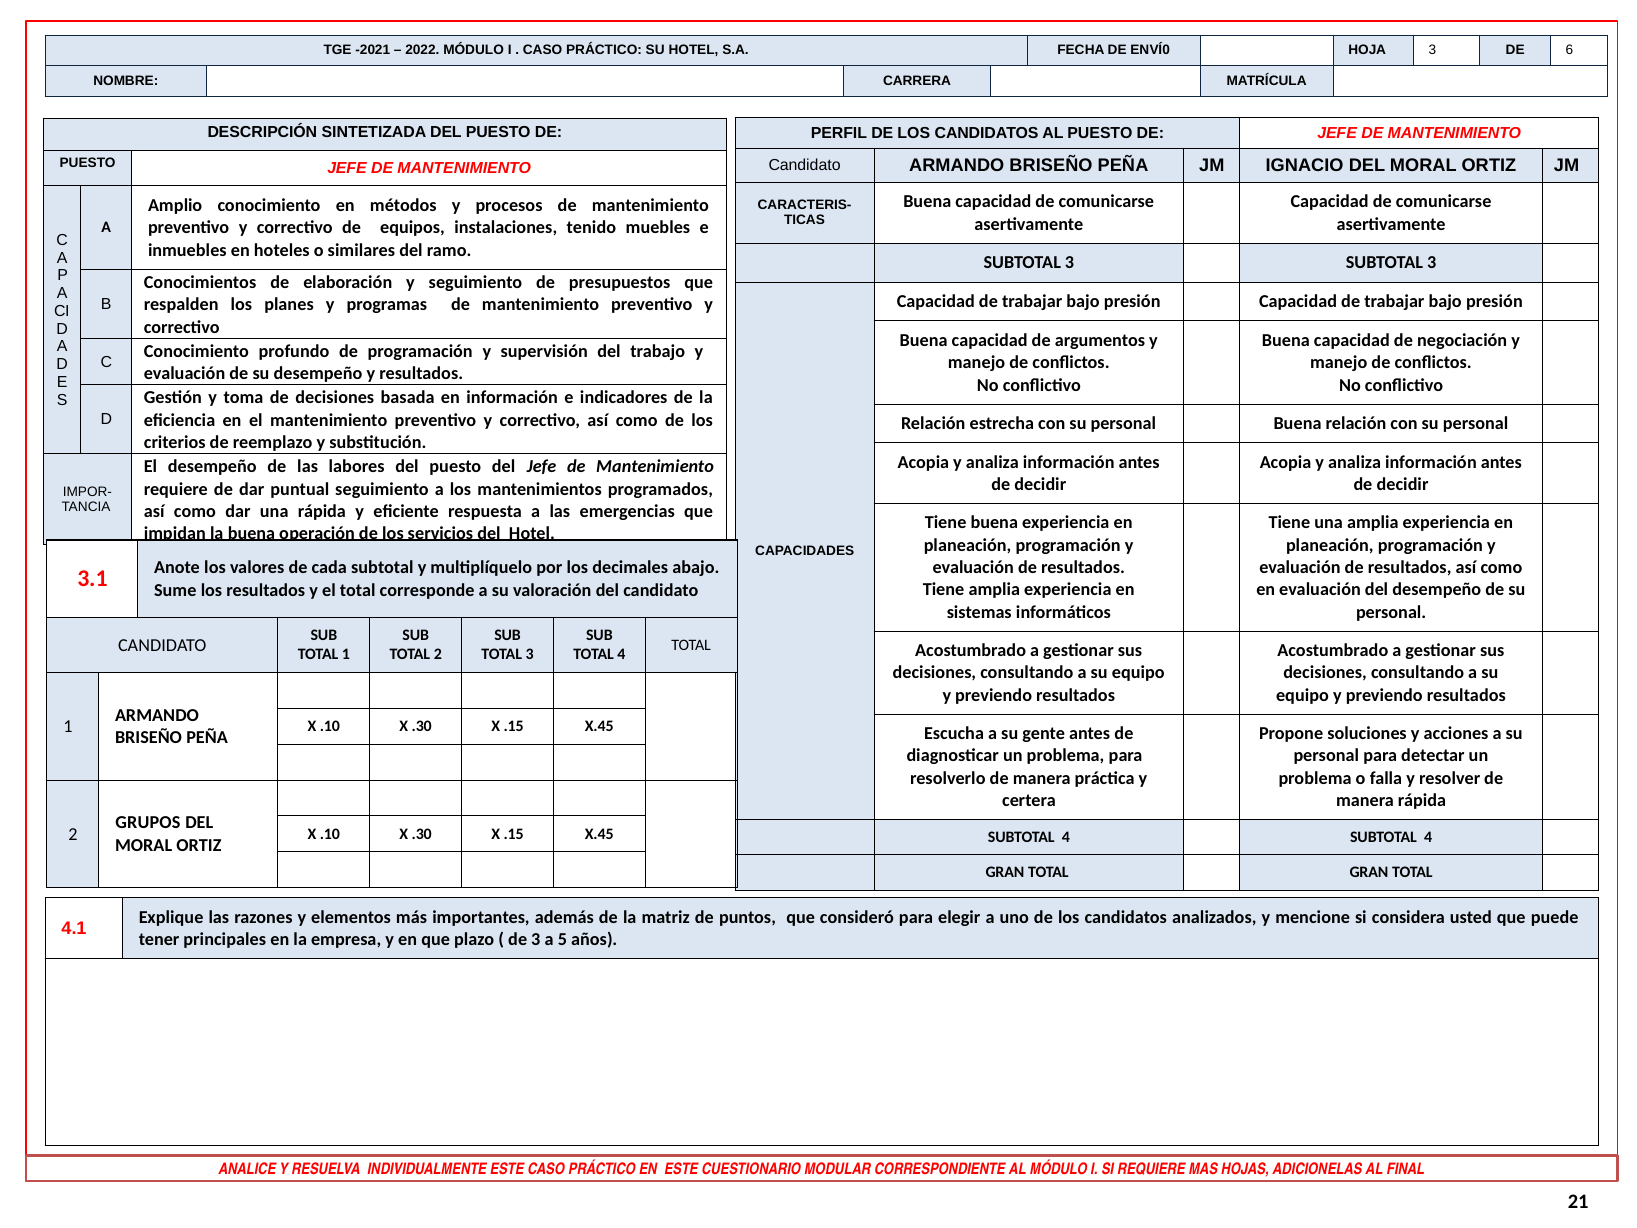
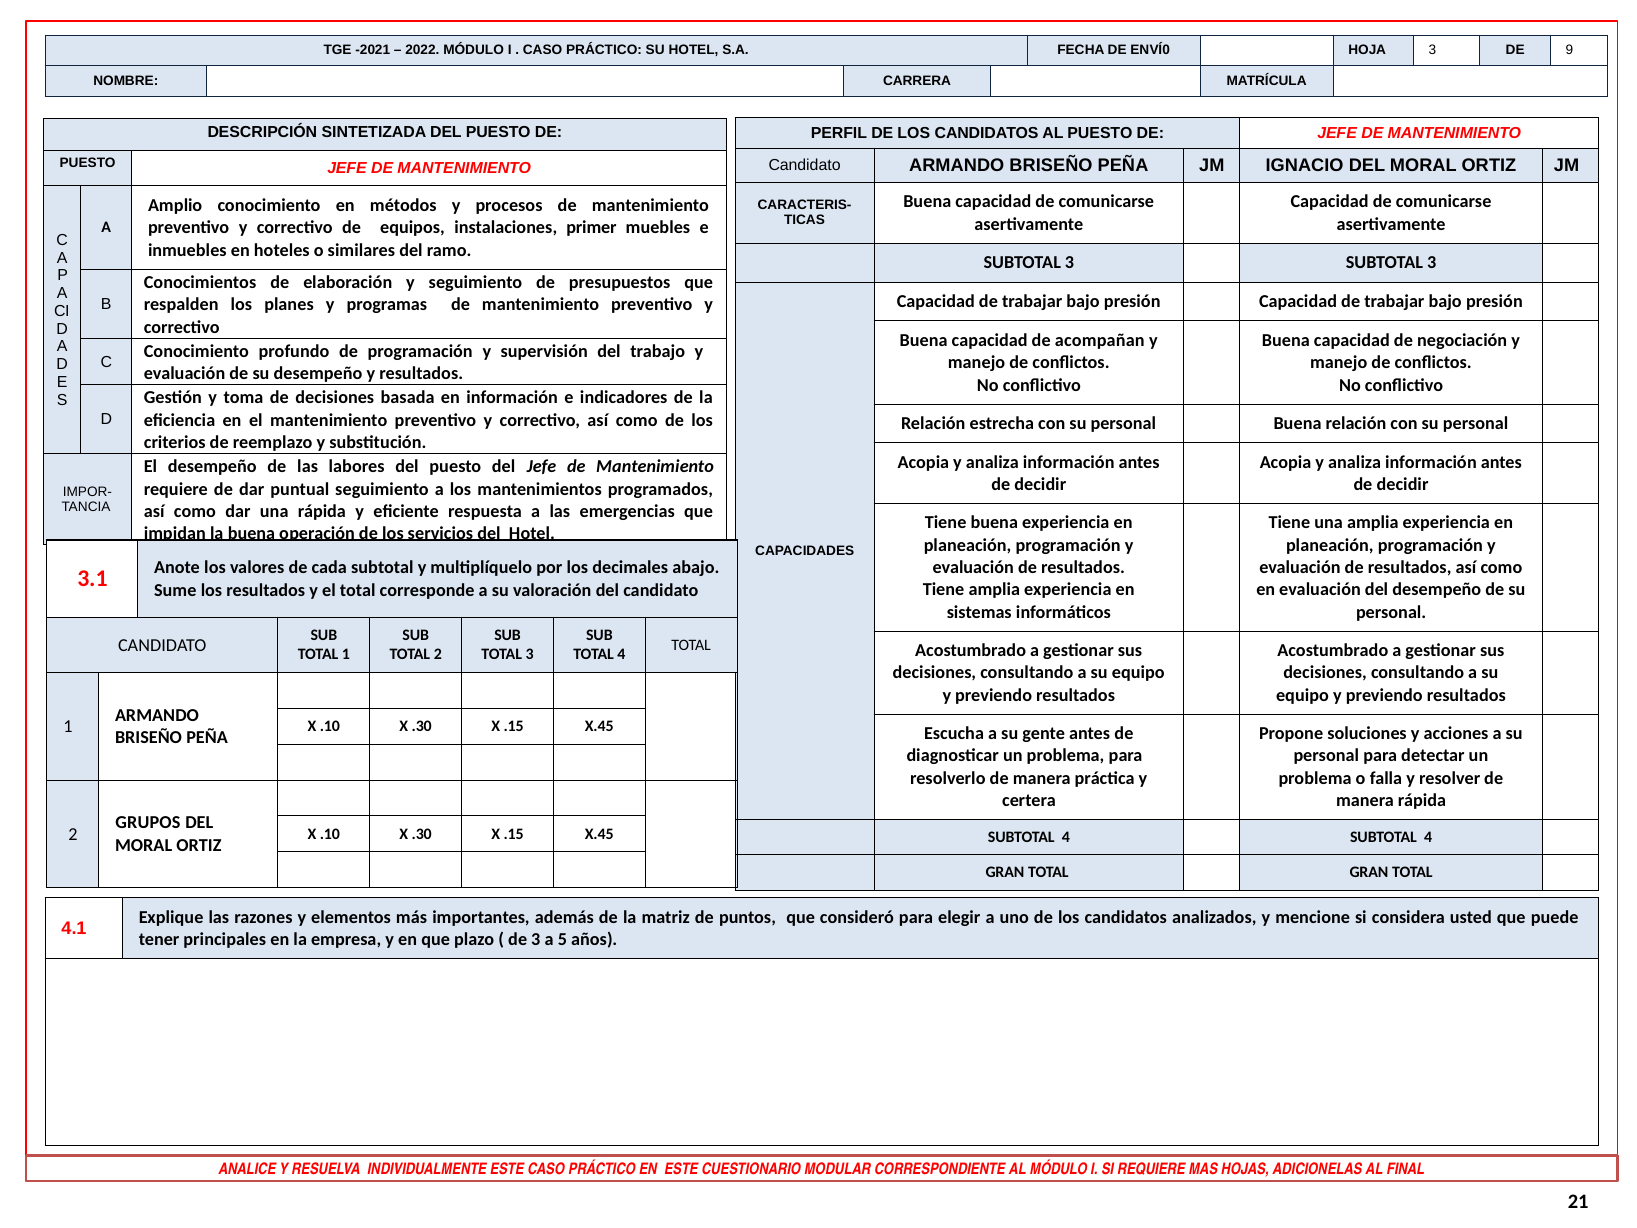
6: 6 -> 9
tenido: tenido -> primer
argumentos: argumentos -> acompañan
